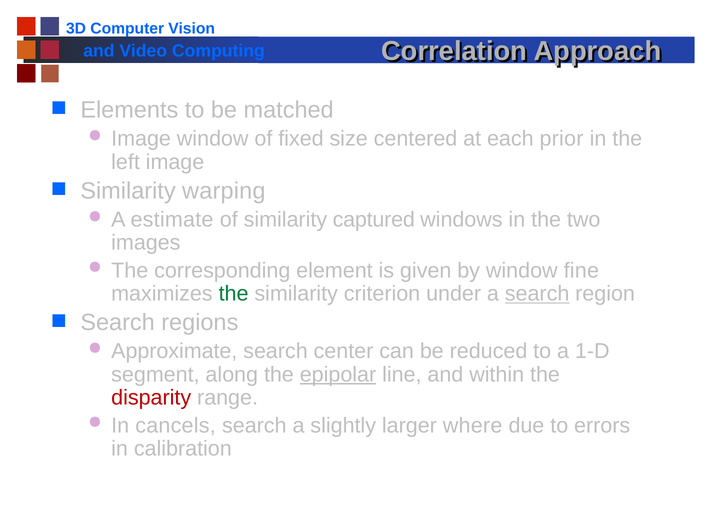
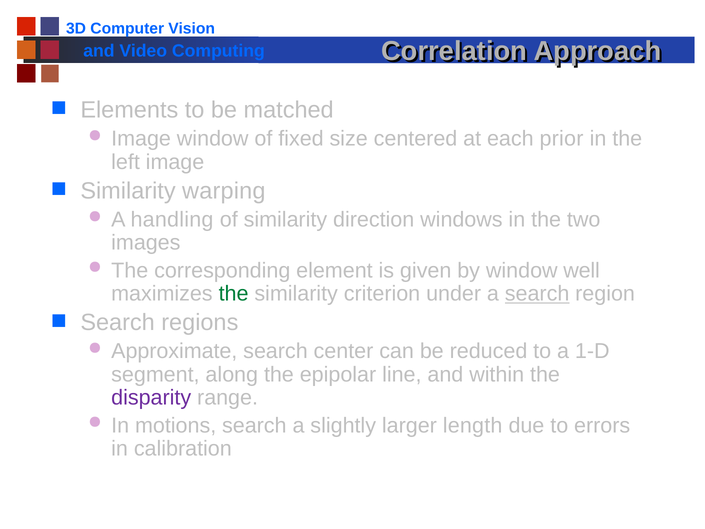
estimate: estimate -> handling
captured: captured -> direction
fine: fine -> well
epipolar underline: present -> none
disparity colour: red -> purple
cancels: cancels -> motions
where: where -> length
